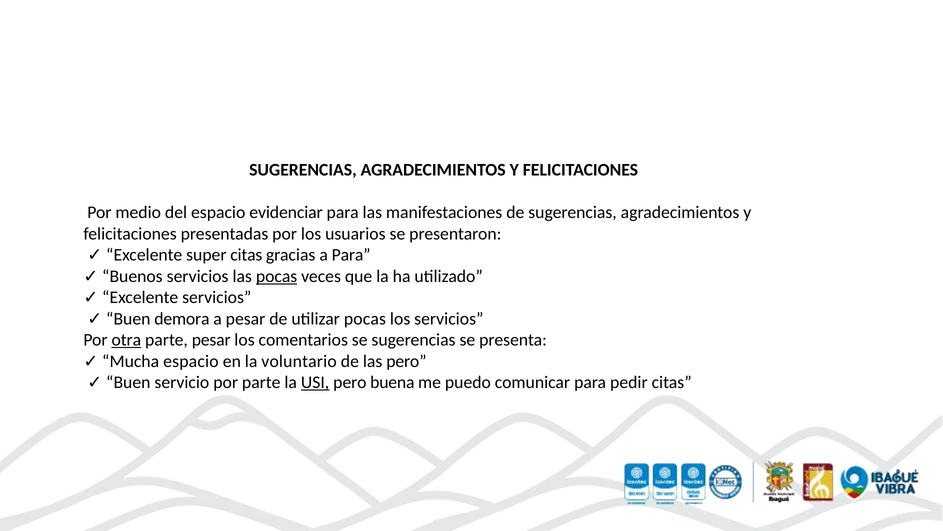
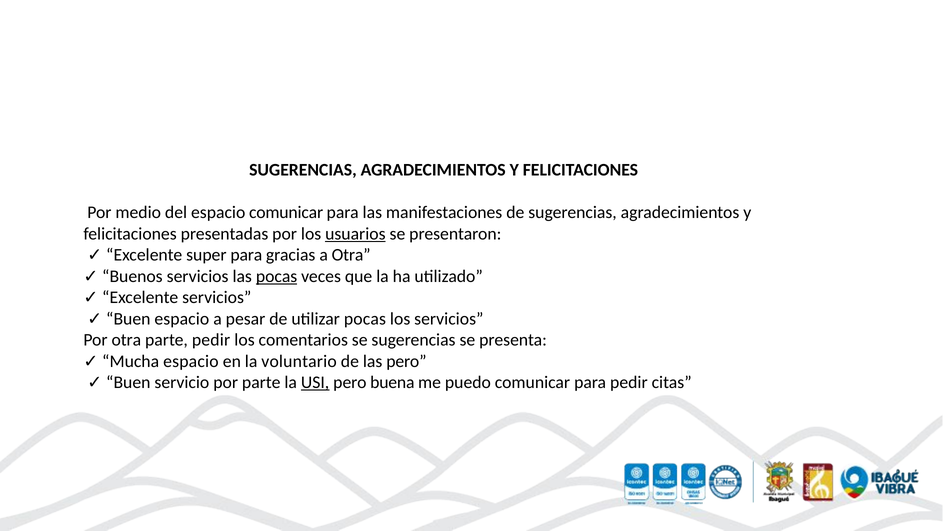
espacio evidenciar: evidenciar -> comunicar
usuarios underline: none -> present
super citas: citas -> para
a Para: Para -> Otra
Buen demora: demora -> espacio
otra at (126, 340) underline: present -> none
parte pesar: pesar -> pedir
